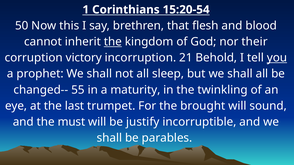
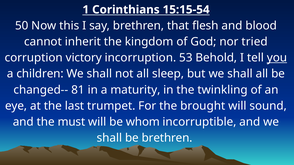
15:20-54: 15:20-54 -> 15:15-54
the at (113, 42) underline: present -> none
their: their -> tried
21: 21 -> 53
prophet: prophet -> children
55: 55 -> 81
justify: justify -> whom
be parables: parables -> brethren
